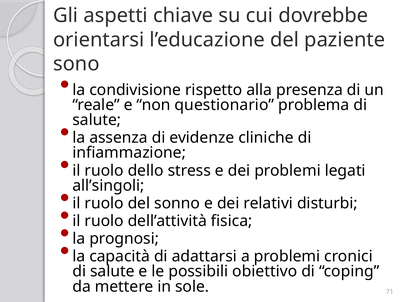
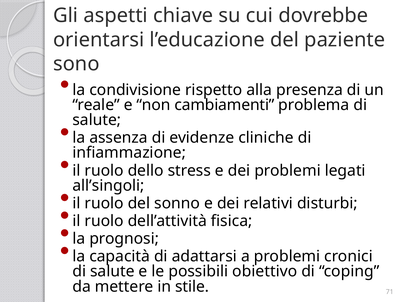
questionario: questionario -> cambiamenti
sole: sole -> stile
